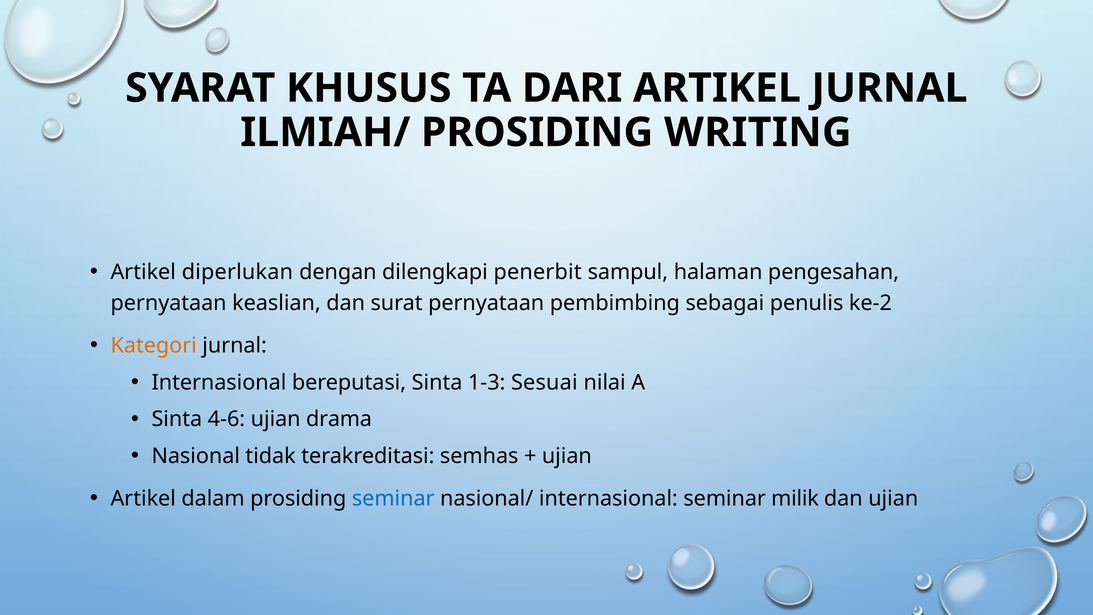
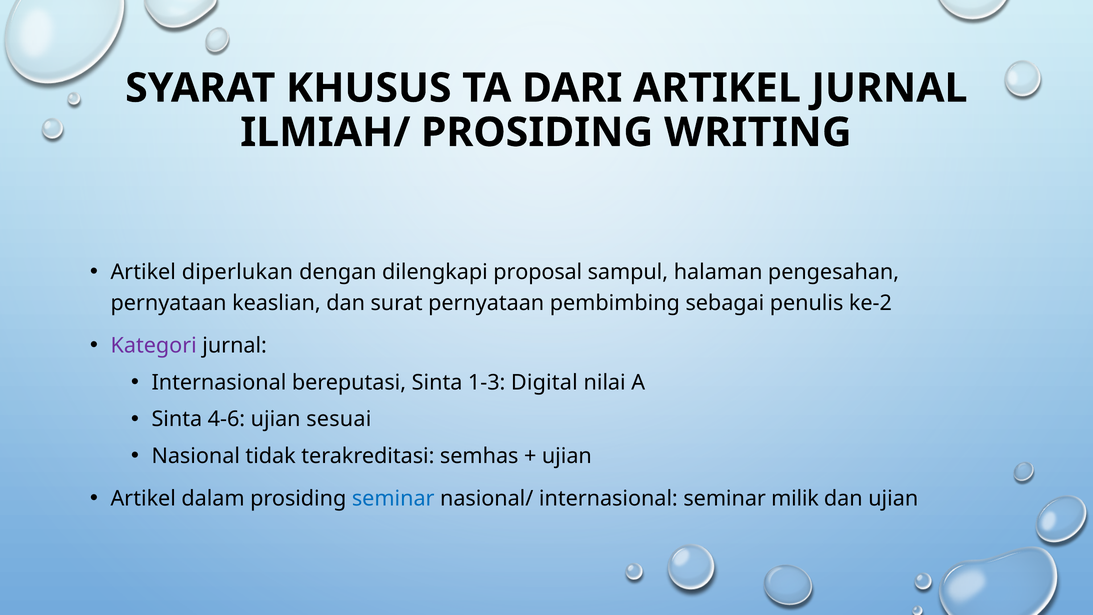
penerbit: penerbit -> proposal
Kategori colour: orange -> purple
Sesuai: Sesuai -> Digital
drama: drama -> sesuai
